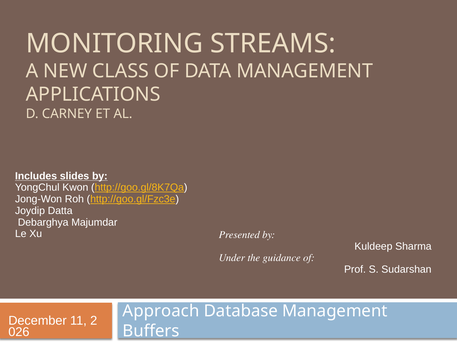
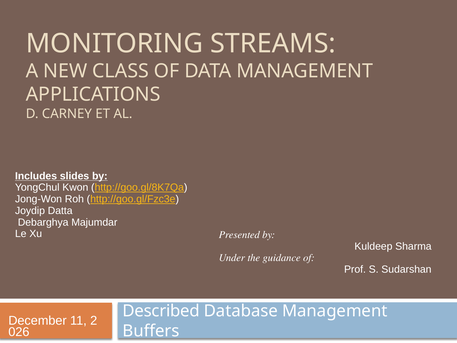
Approach: Approach -> Described
